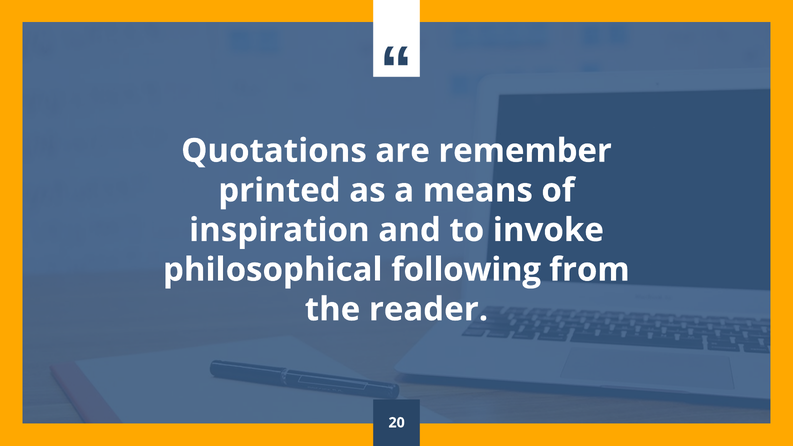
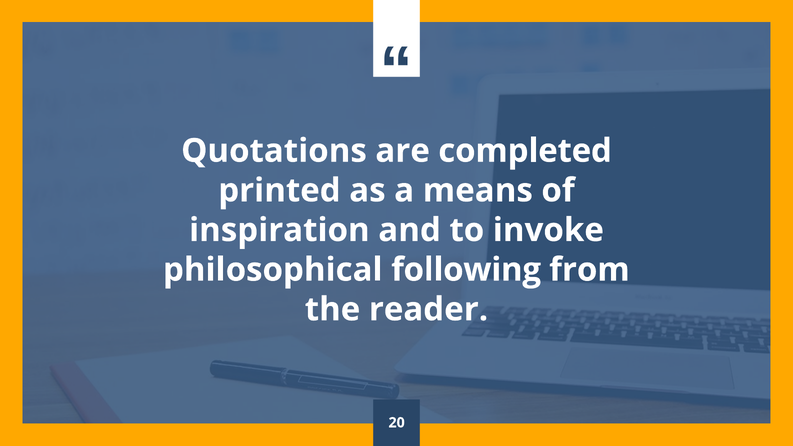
remember: remember -> completed
